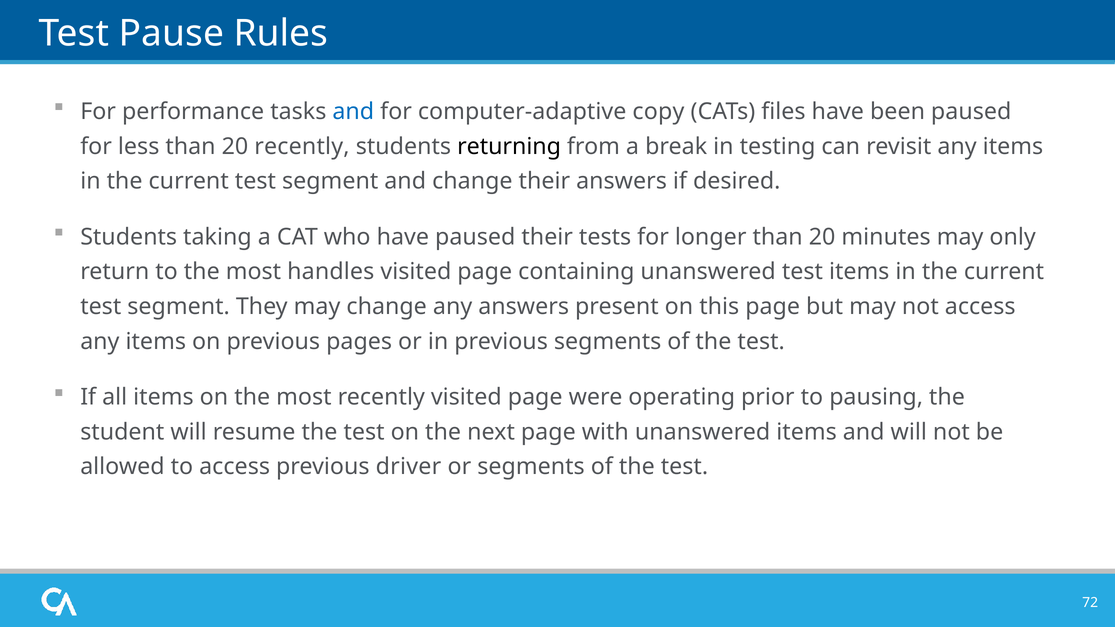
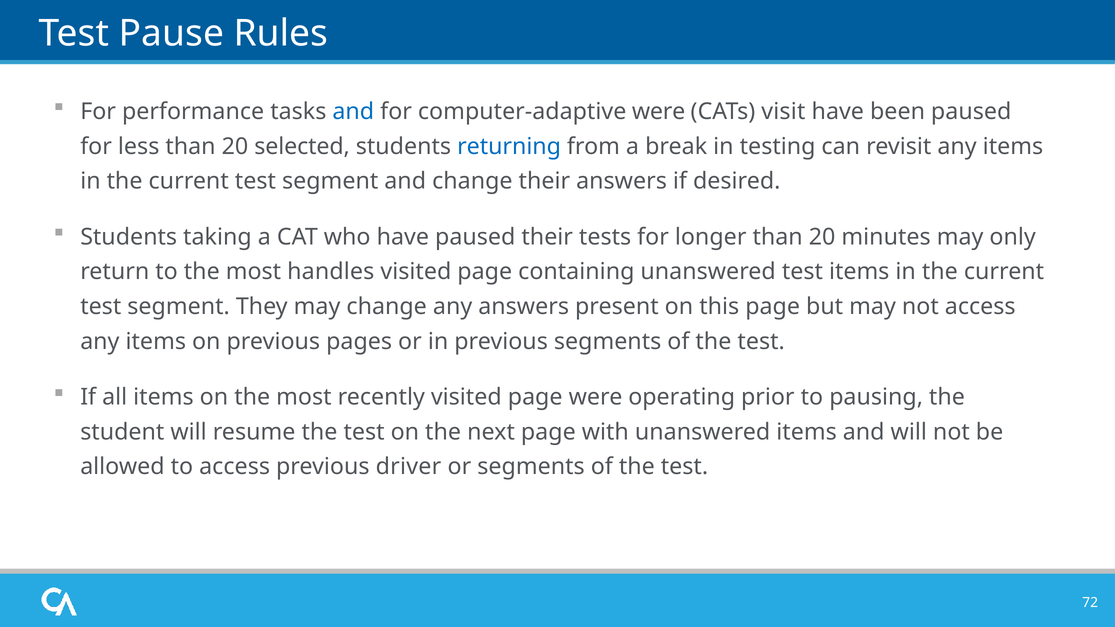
computer-adaptive copy: copy -> were
files: files -> visit
20 recently: recently -> selected
returning colour: black -> blue
